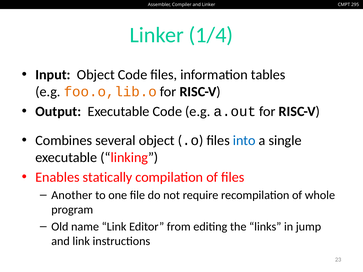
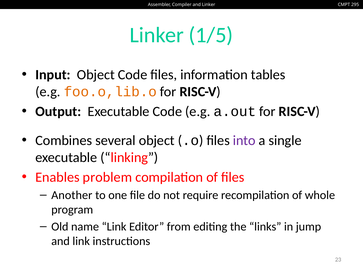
1/4: 1/4 -> 1/5
into colour: blue -> purple
statically: statically -> problem
